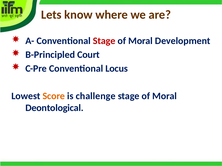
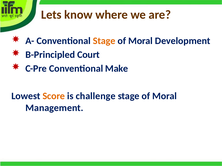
Stage at (104, 41) colour: red -> orange
Locus: Locus -> Make
Deontological: Deontological -> Management
